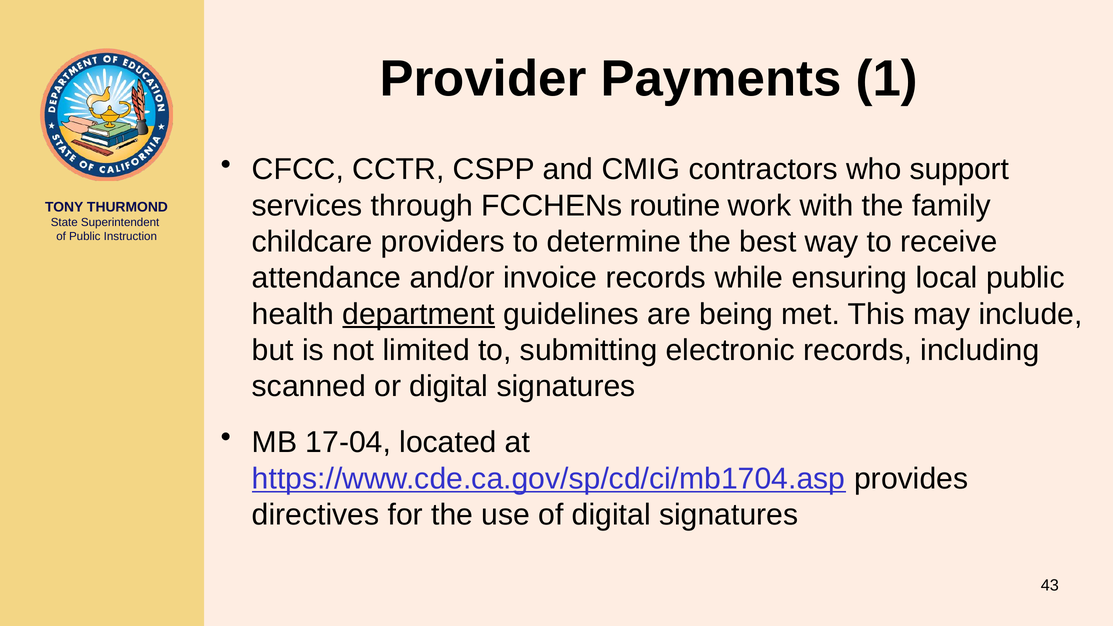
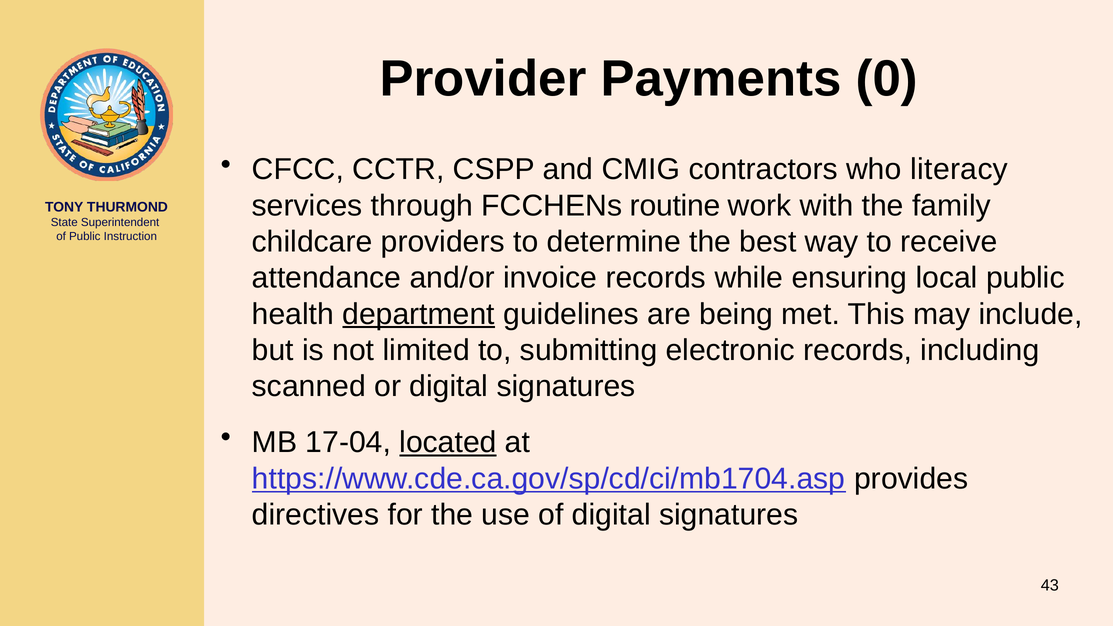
1: 1 -> 0
support: support -> literacy
located underline: none -> present
